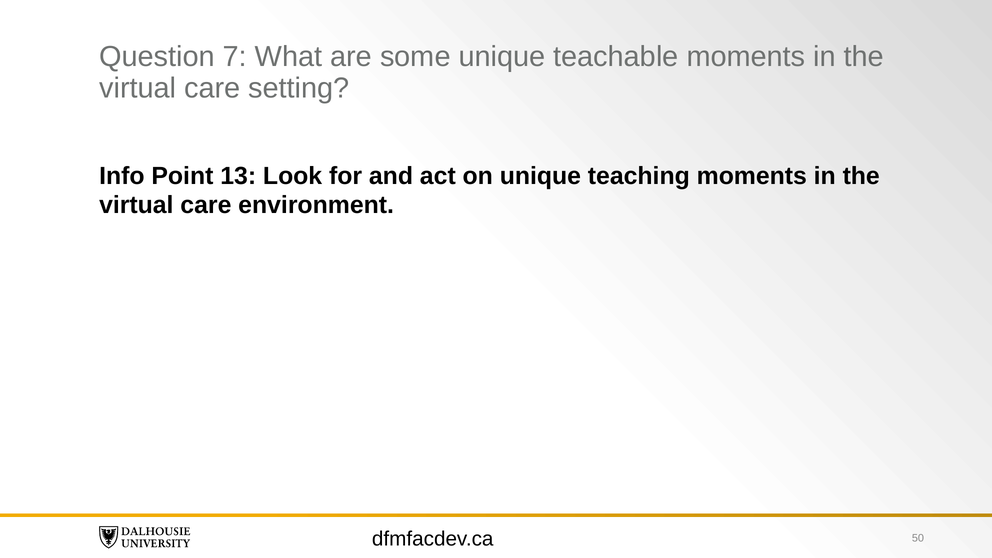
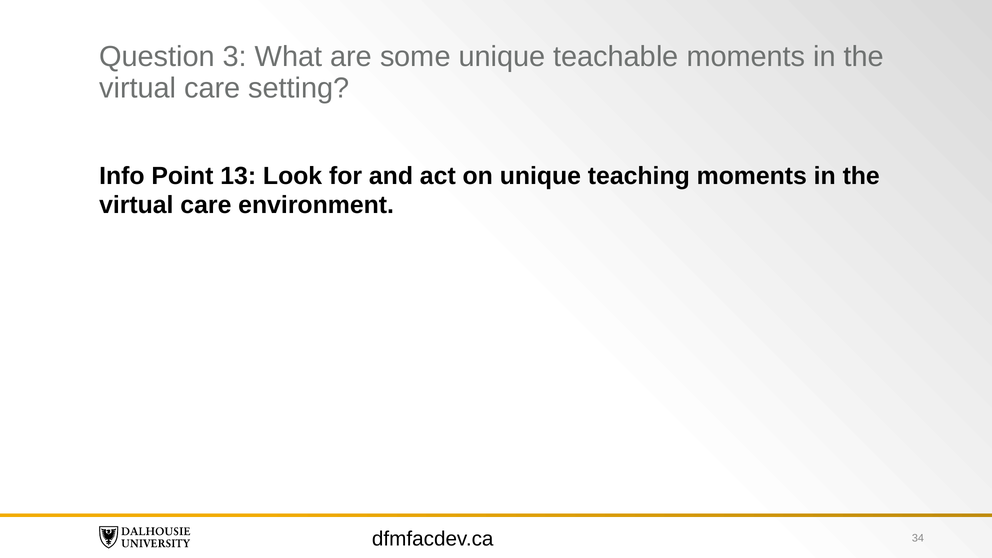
7: 7 -> 3
50: 50 -> 34
